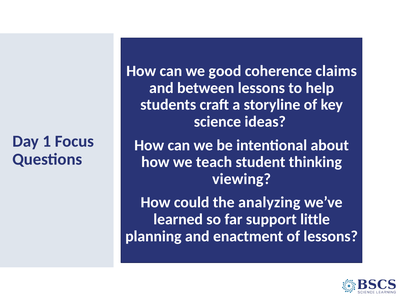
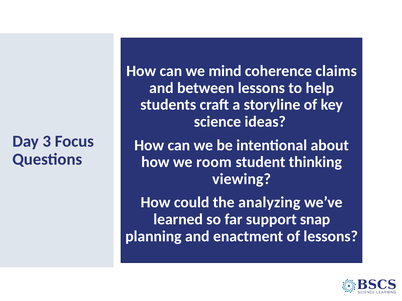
good: good -> mind
1: 1 -> 3
teach: teach -> room
little: little -> snap
